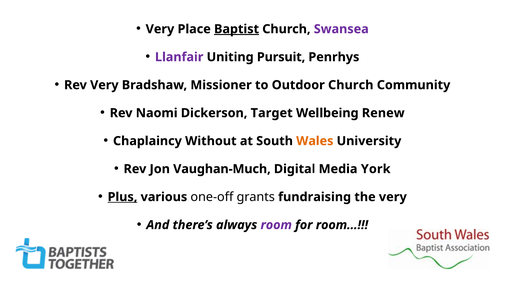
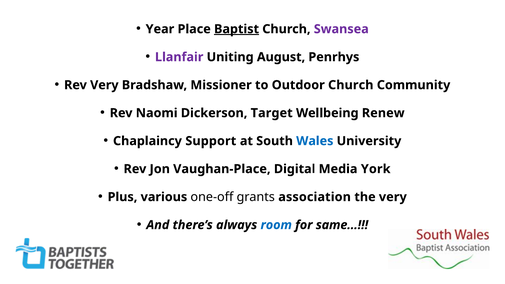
Very at (160, 29): Very -> Year
Pursuit: Pursuit -> August
Without: Without -> Support
Wales colour: orange -> blue
Vaughan-Much: Vaughan-Much -> Vaughan-Place
Plus underline: present -> none
fundraising: fundraising -> association
room colour: purple -> blue
room…: room… -> same…
